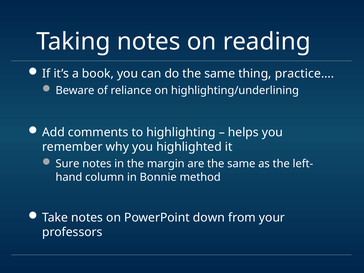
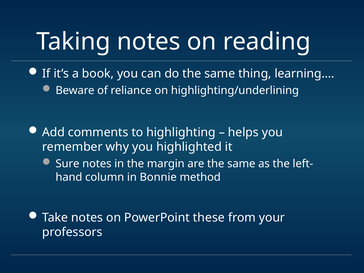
practice…: practice… -> learning…
down: down -> these
